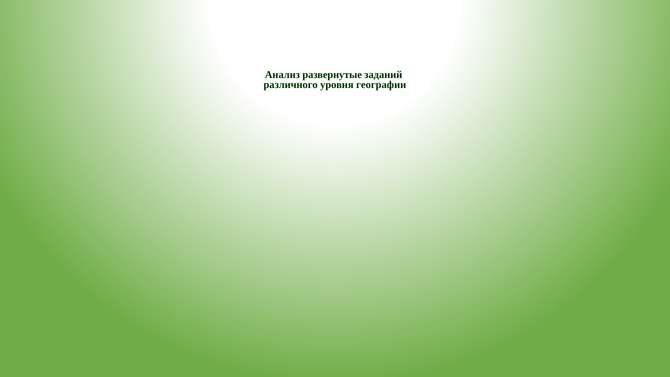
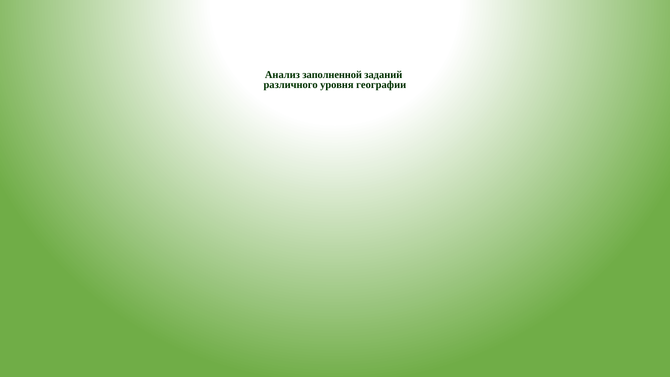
развернутые: развернутые -> заполненной
